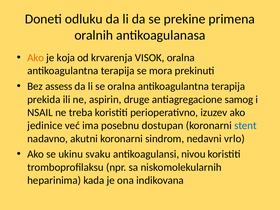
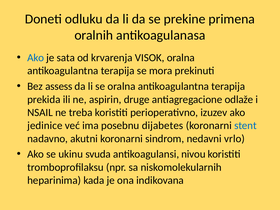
Ako at (36, 58) colour: orange -> blue
koja: koja -> sata
samog: samog -> odlaže
dostupan: dostupan -> dijabetes
svaku: svaku -> svuda
